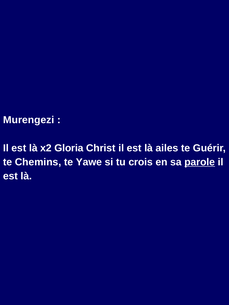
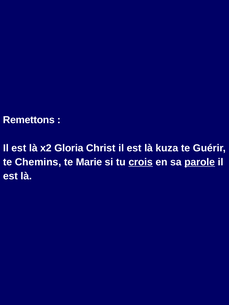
Murengezi: Murengezi -> Remettons
ailes: ailes -> kuza
Yawe: Yawe -> Marie
crois underline: none -> present
